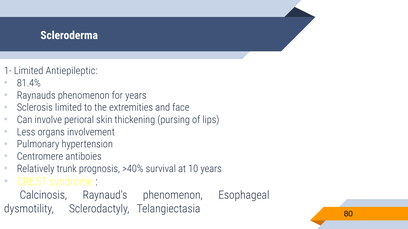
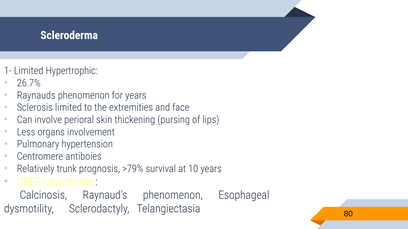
Antiepileptic: Antiepileptic -> Hypertrophic
81.4%: 81.4% -> 26.7%
>40%: >40% -> >79%
